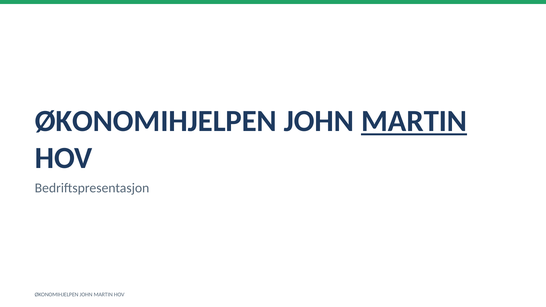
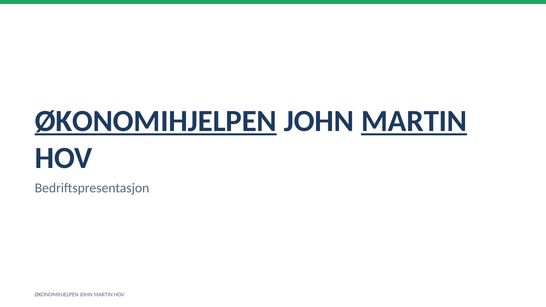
ØKONOMIHJELPEN at (156, 121) underline: none -> present
